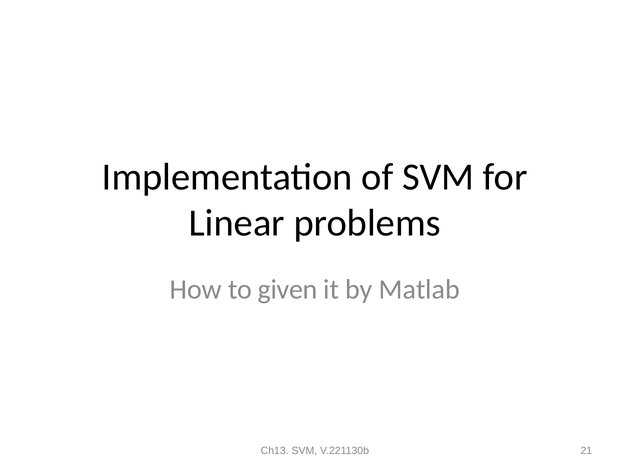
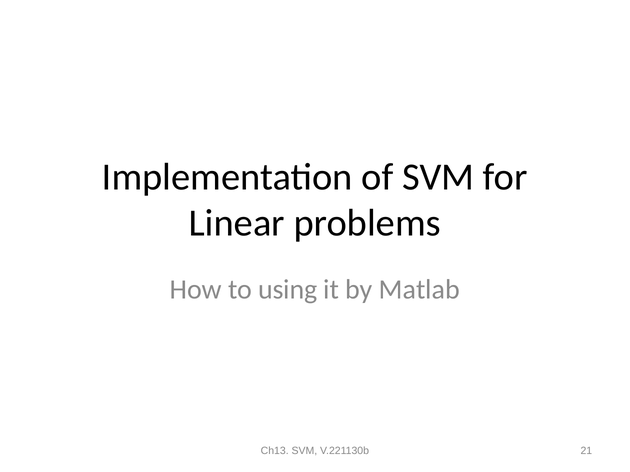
given: given -> using
